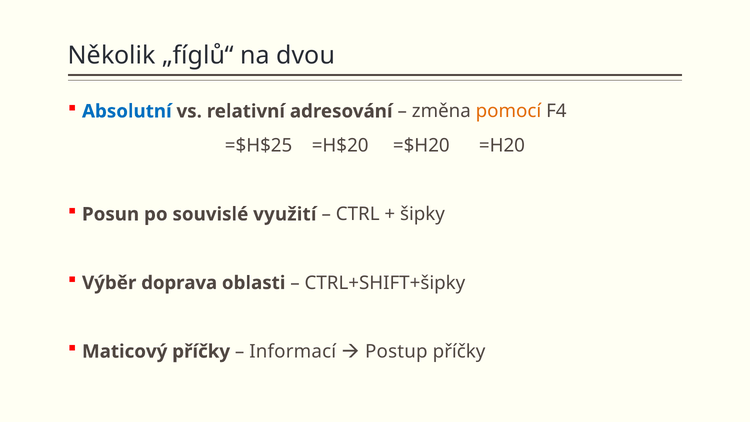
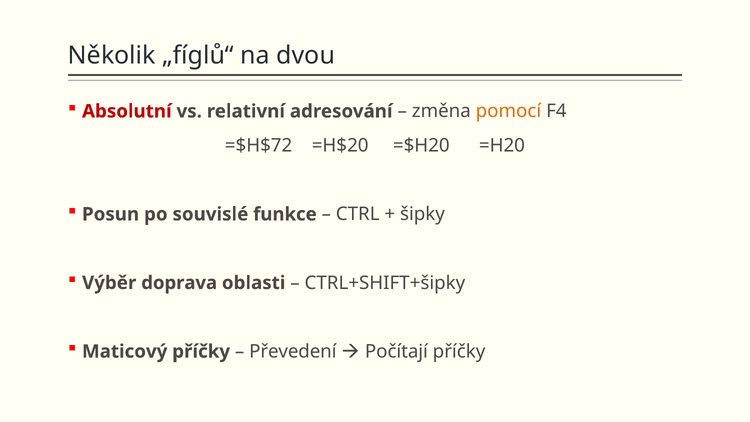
Absolutní colour: blue -> red
=$H$25: =$H$25 -> =$H$72
využití: využití -> funkce
Informací: Informací -> Převedení
Postup: Postup -> Počítají
